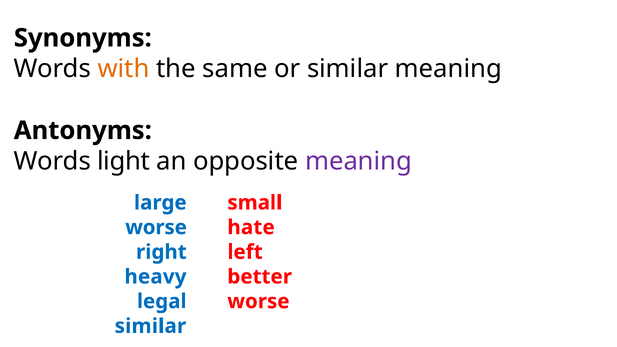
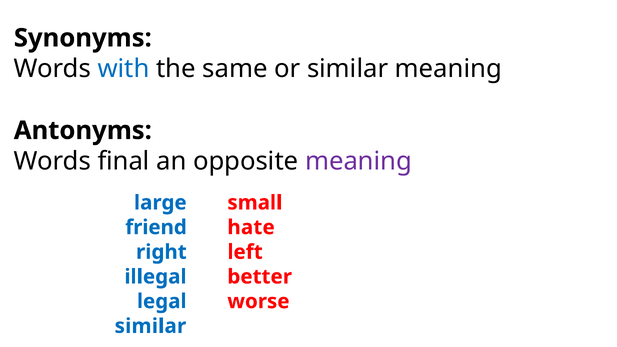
with colour: orange -> blue
light: light -> final
worse at (156, 227): worse -> friend
heavy: heavy -> illegal
